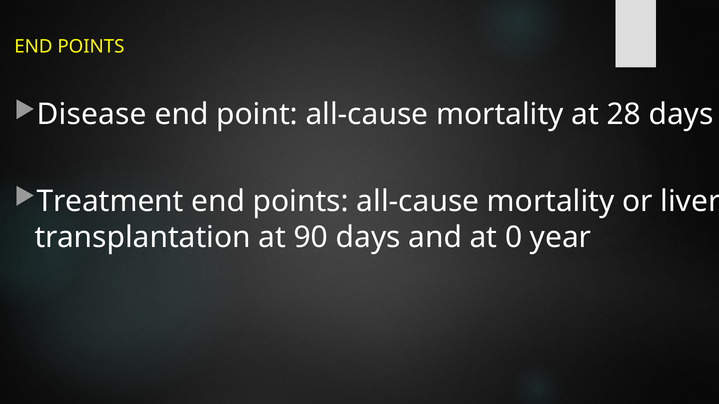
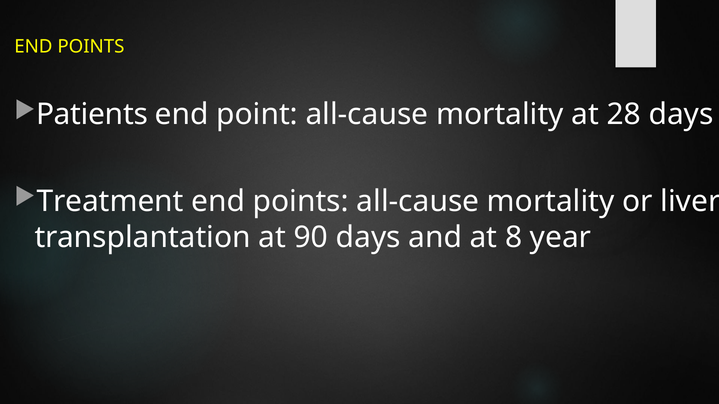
Disease: Disease -> Patients
0: 0 -> 8
